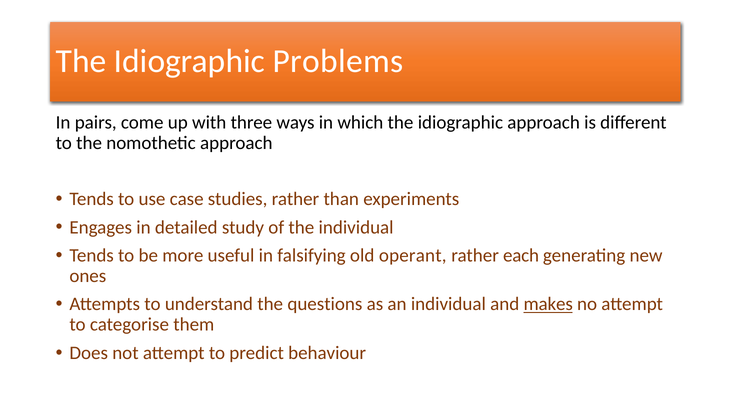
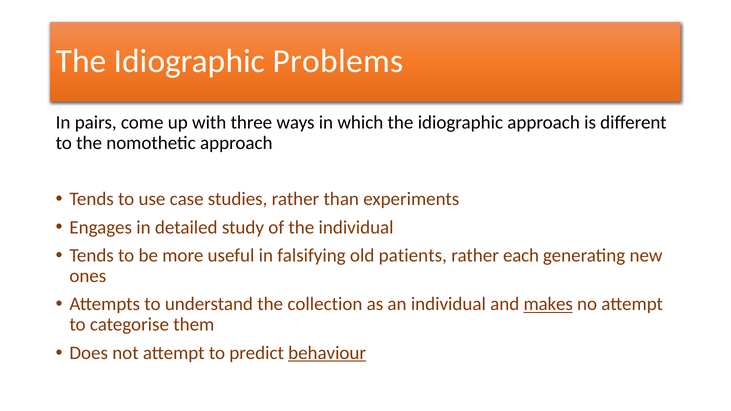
operant: operant -> patients
questions: questions -> collection
behaviour underline: none -> present
